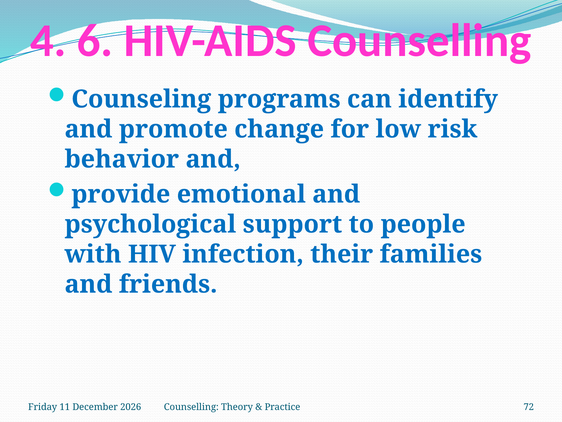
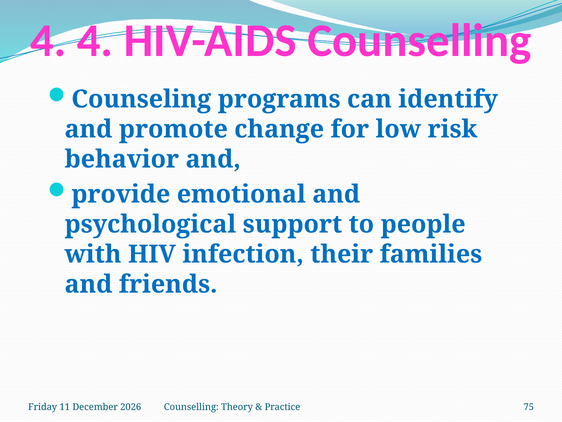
4 6: 6 -> 4
72: 72 -> 75
